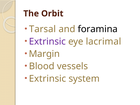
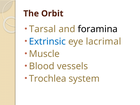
Extrinsic at (47, 41) colour: purple -> blue
Margin: Margin -> Muscle
Extrinsic at (48, 79): Extrinsic -> Trochlea
